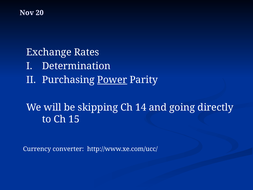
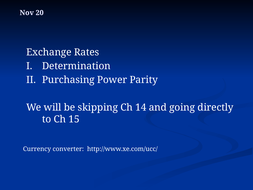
Power underline: present -> none
